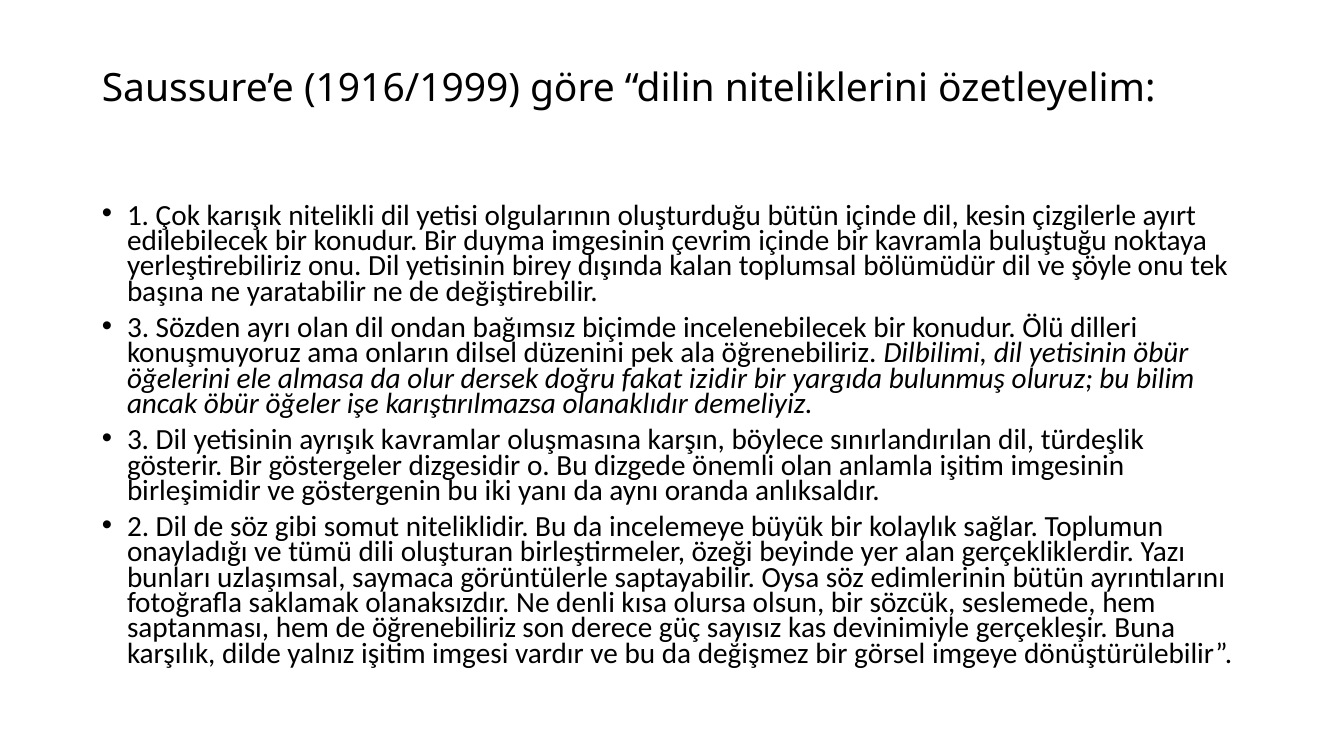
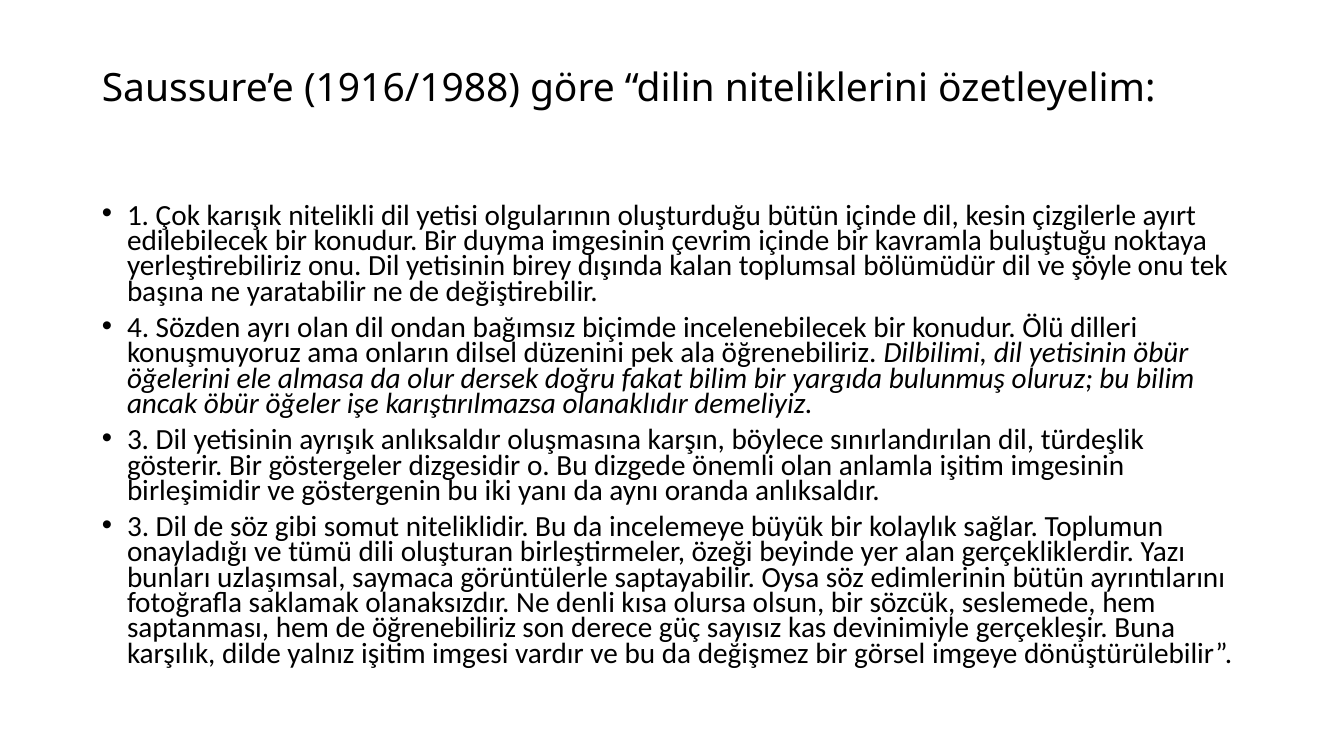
1916/1999: 1916/1999 -> 1916/1988
3 at (138, 328): 3 -> 4
fakat izidir: izidir -> bilim
ayrışık kavramlar: kavramlar -> anlıksaldır
2 at (138, 527): 2 -> 3
